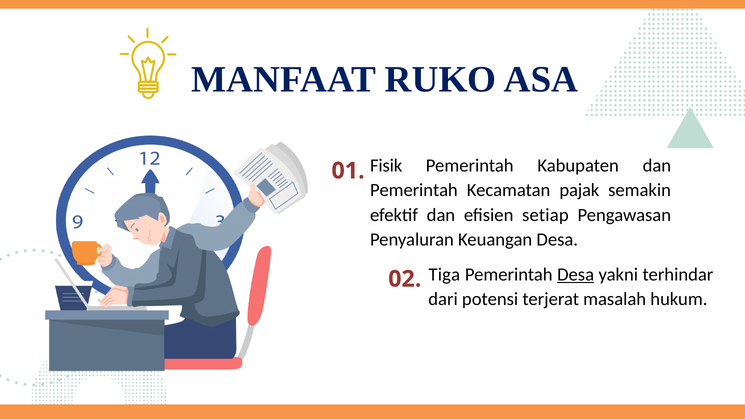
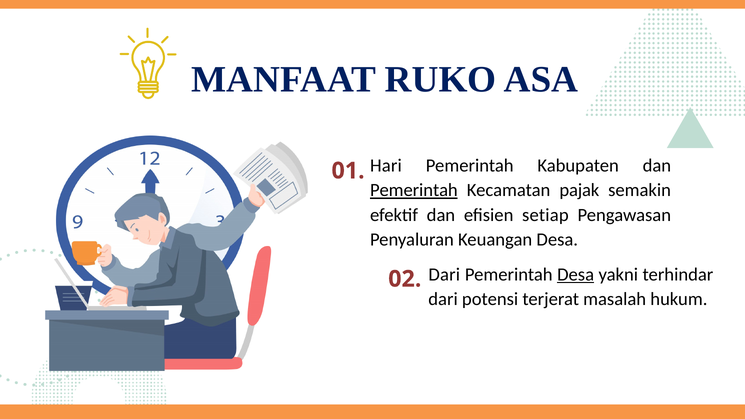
Fisik: Fisik -> Hari
Pemerintah at (414, 190) underline: none -> present
Tiga at (444, 275): Tiga -> Dari
